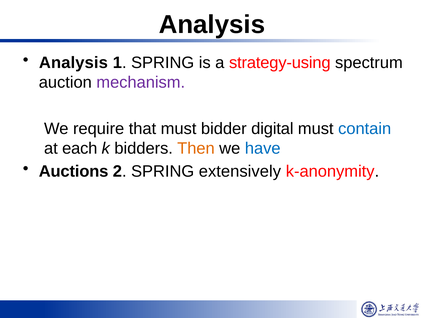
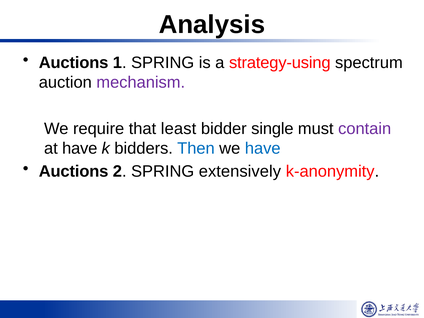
Analysis at (73, 63): Analysis -> Auctions
that must: must -> least
digital: digital -> single
contain colour: blue -> purple
at each: each -> have
Then colour: orange -> blue
